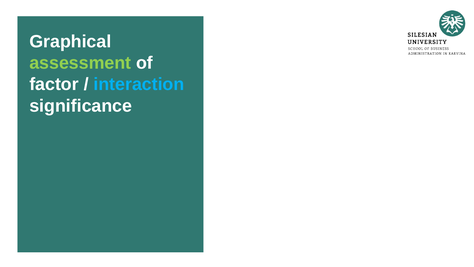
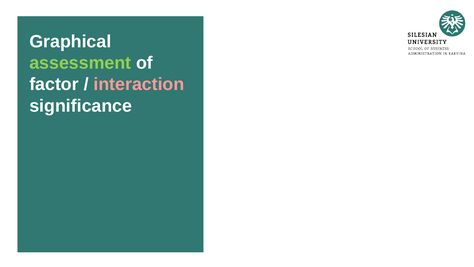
interaction colour: light blue -> pink
